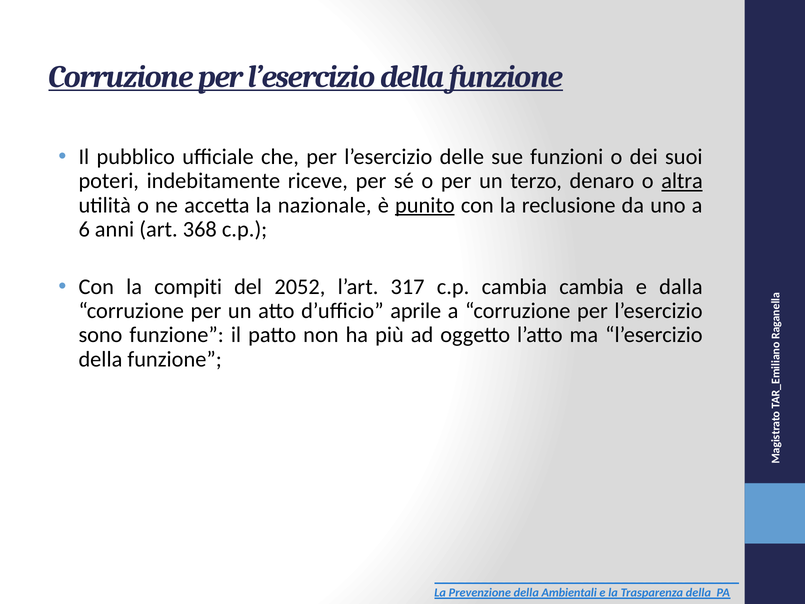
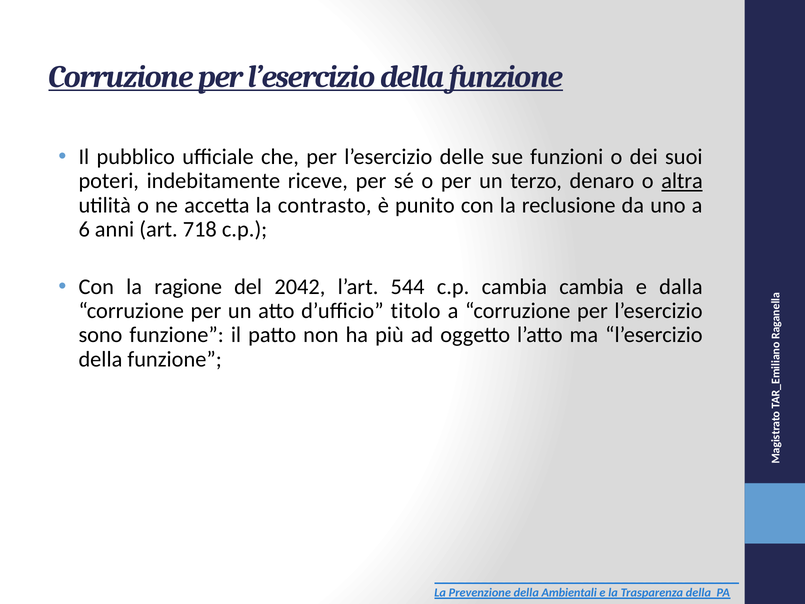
nazionale: nazionale -> contrasto
punito underline: present -> none
368: 368 -> 718
compiti: compiti -> ragione
2052: 2052 -> 2042
317: 317 -> 544
aprile: aprile -> titolo
